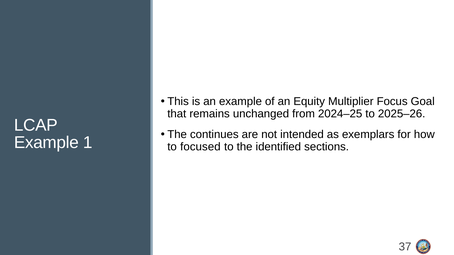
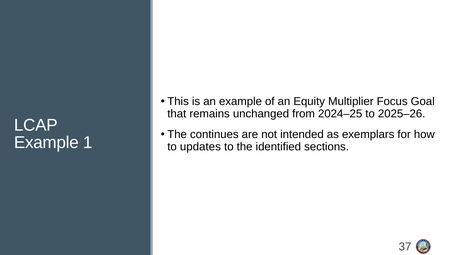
focused: focused -> updates
